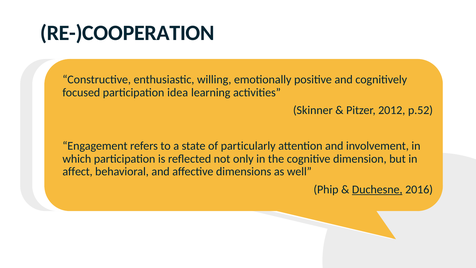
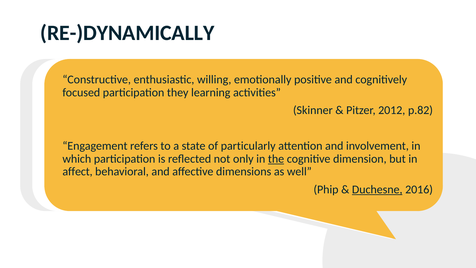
RE-)COOPERATION: RE-)COOPERATION -> RE-)DYNAMICALLY
idea: idea -> they
p.52: p.52 -> p.82
the underline: none -> present
